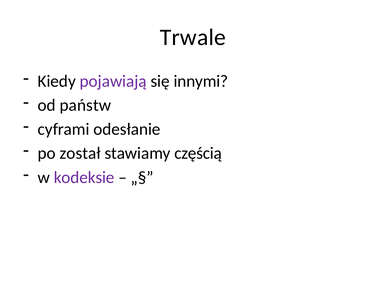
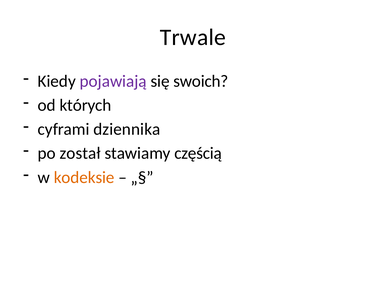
innymi: innymi -> swoich
państw: państw -> których
odesłanie: odesłanie -> dziennika
kodeksie colour: purple -> orange
